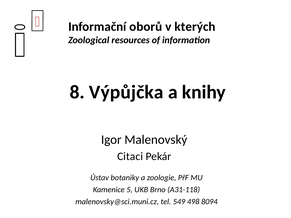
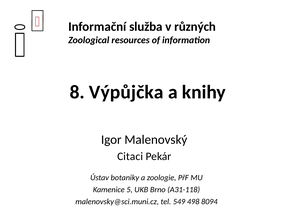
oborů: oborů -> služba
kterých: kterých -> různých
